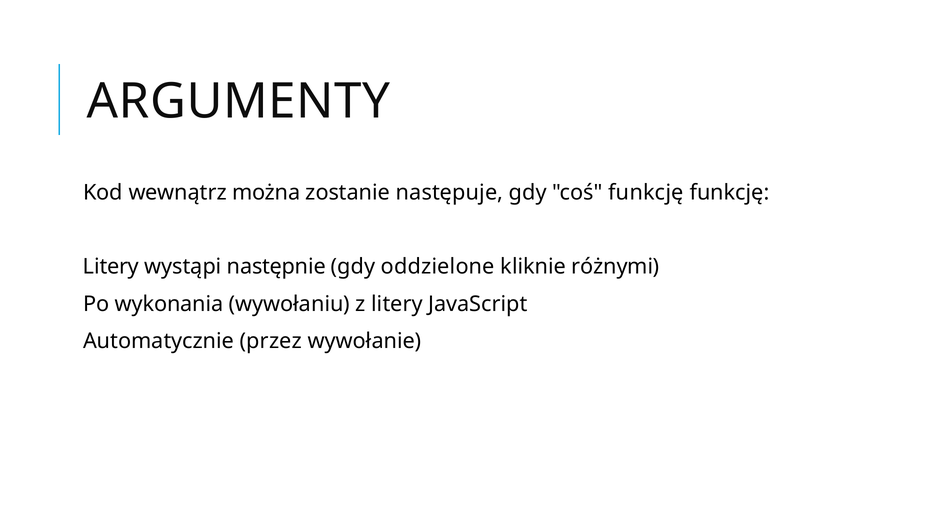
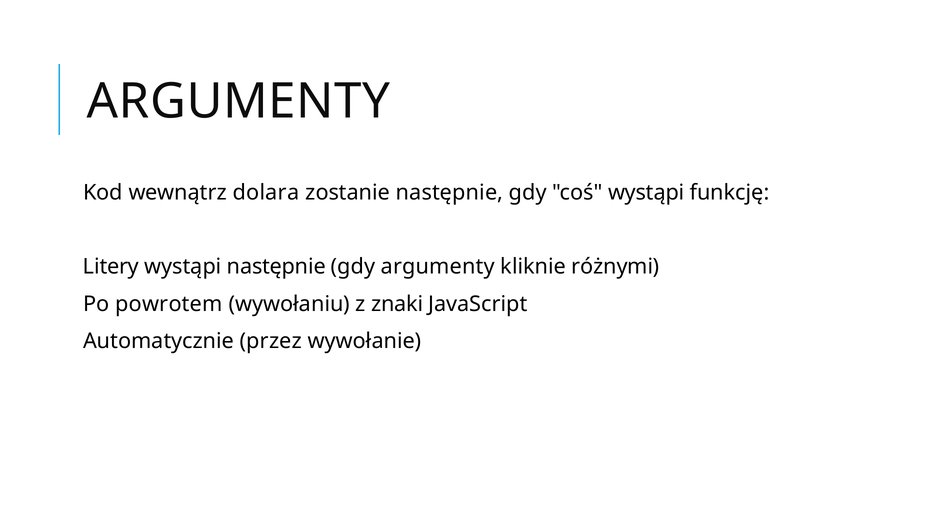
można: można -> dolara
zostanie następuje: następuje -> następnie
coś funkcję: funkcję -> wystąpi
gdy oddzielone: oddzielone -> argumenty
wykonania: wykonania -> powrotem
z litery: litery -> znaki
